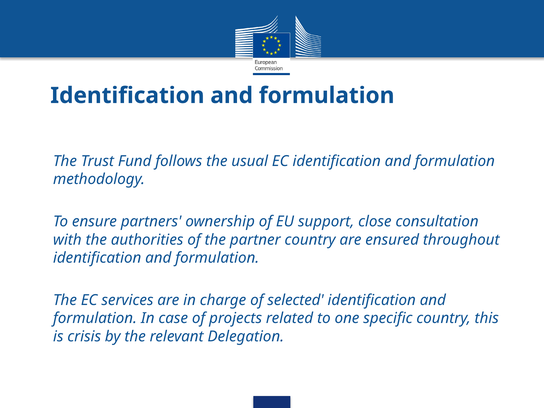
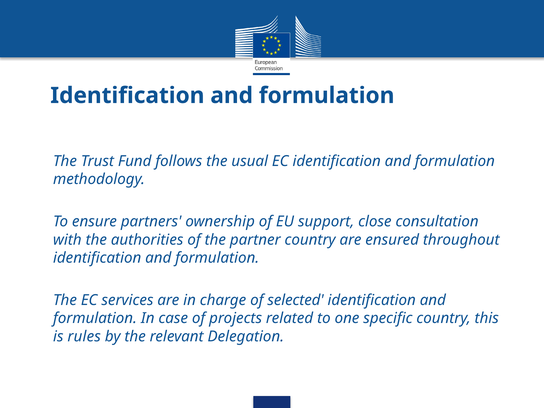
crisis: crisis -> rules
